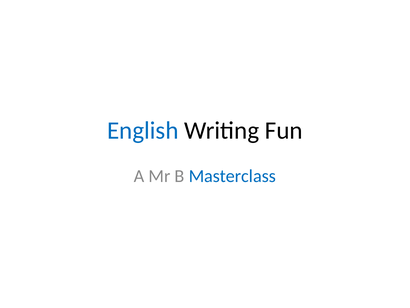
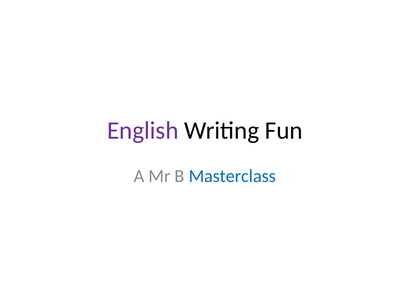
English colour: blue -> purple
